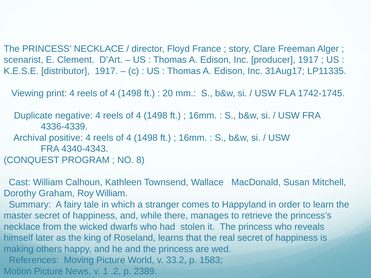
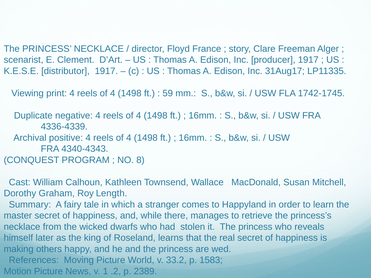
20: 20 -> 59
Roy William: William -> Length
